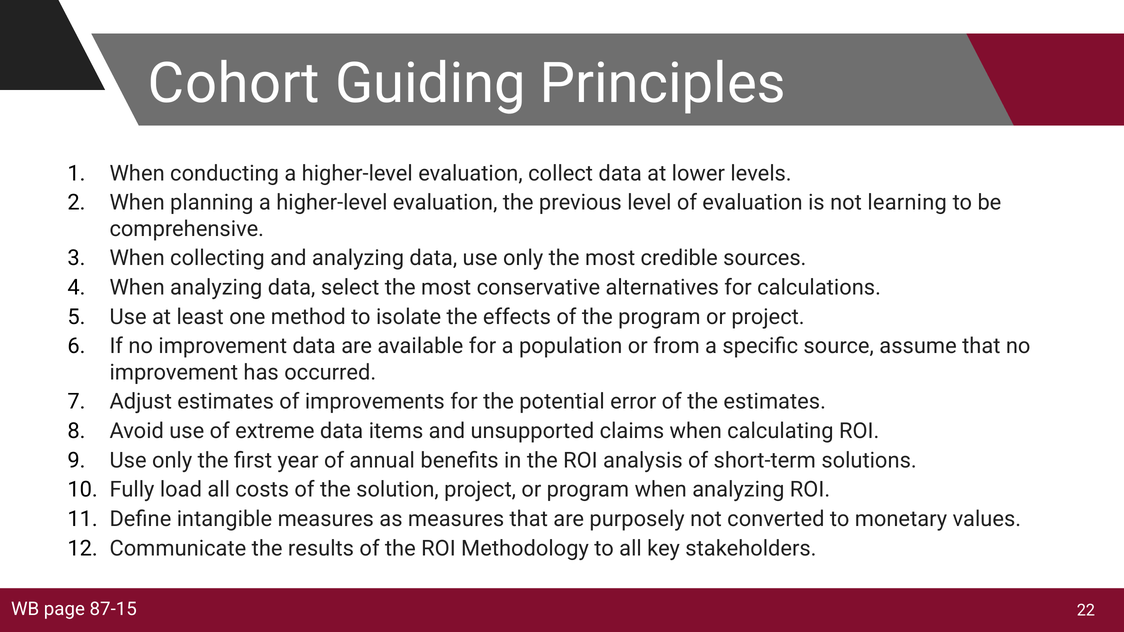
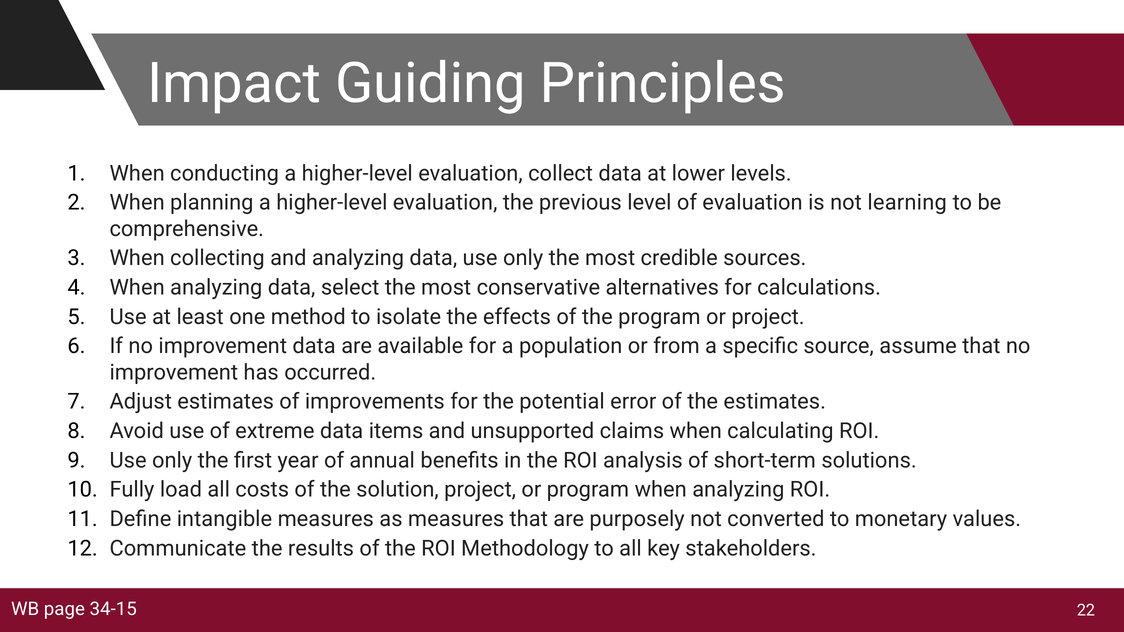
Cohort: Cohort -> Impact
87-15: 87-15 -> 34-15
